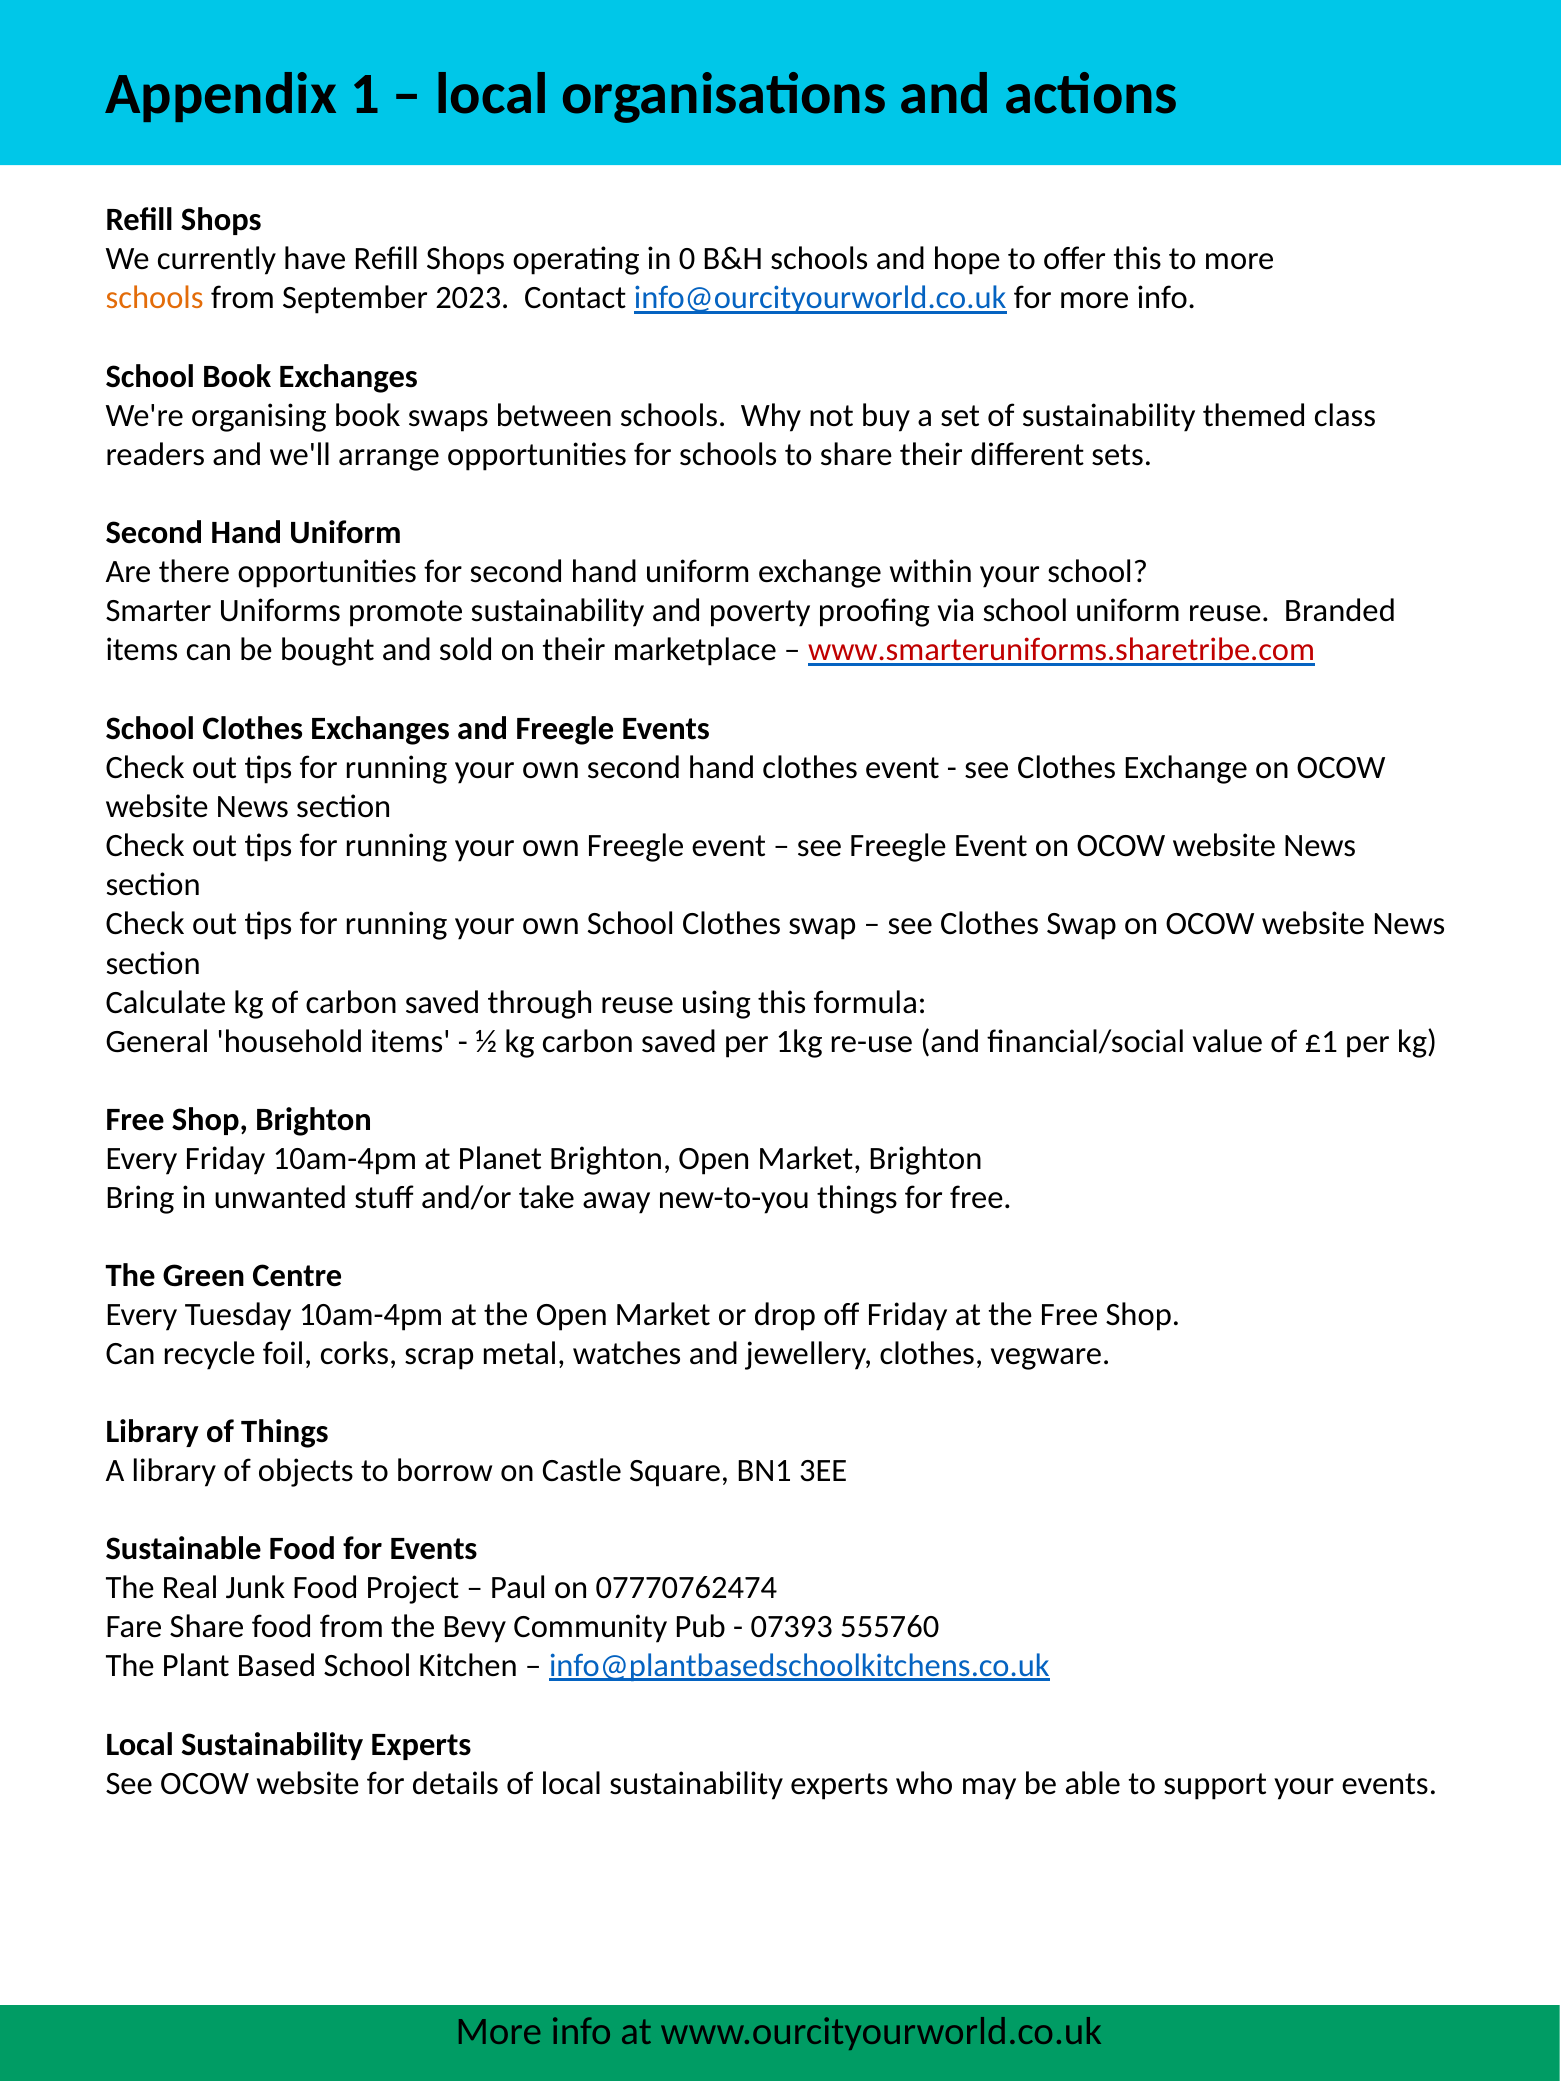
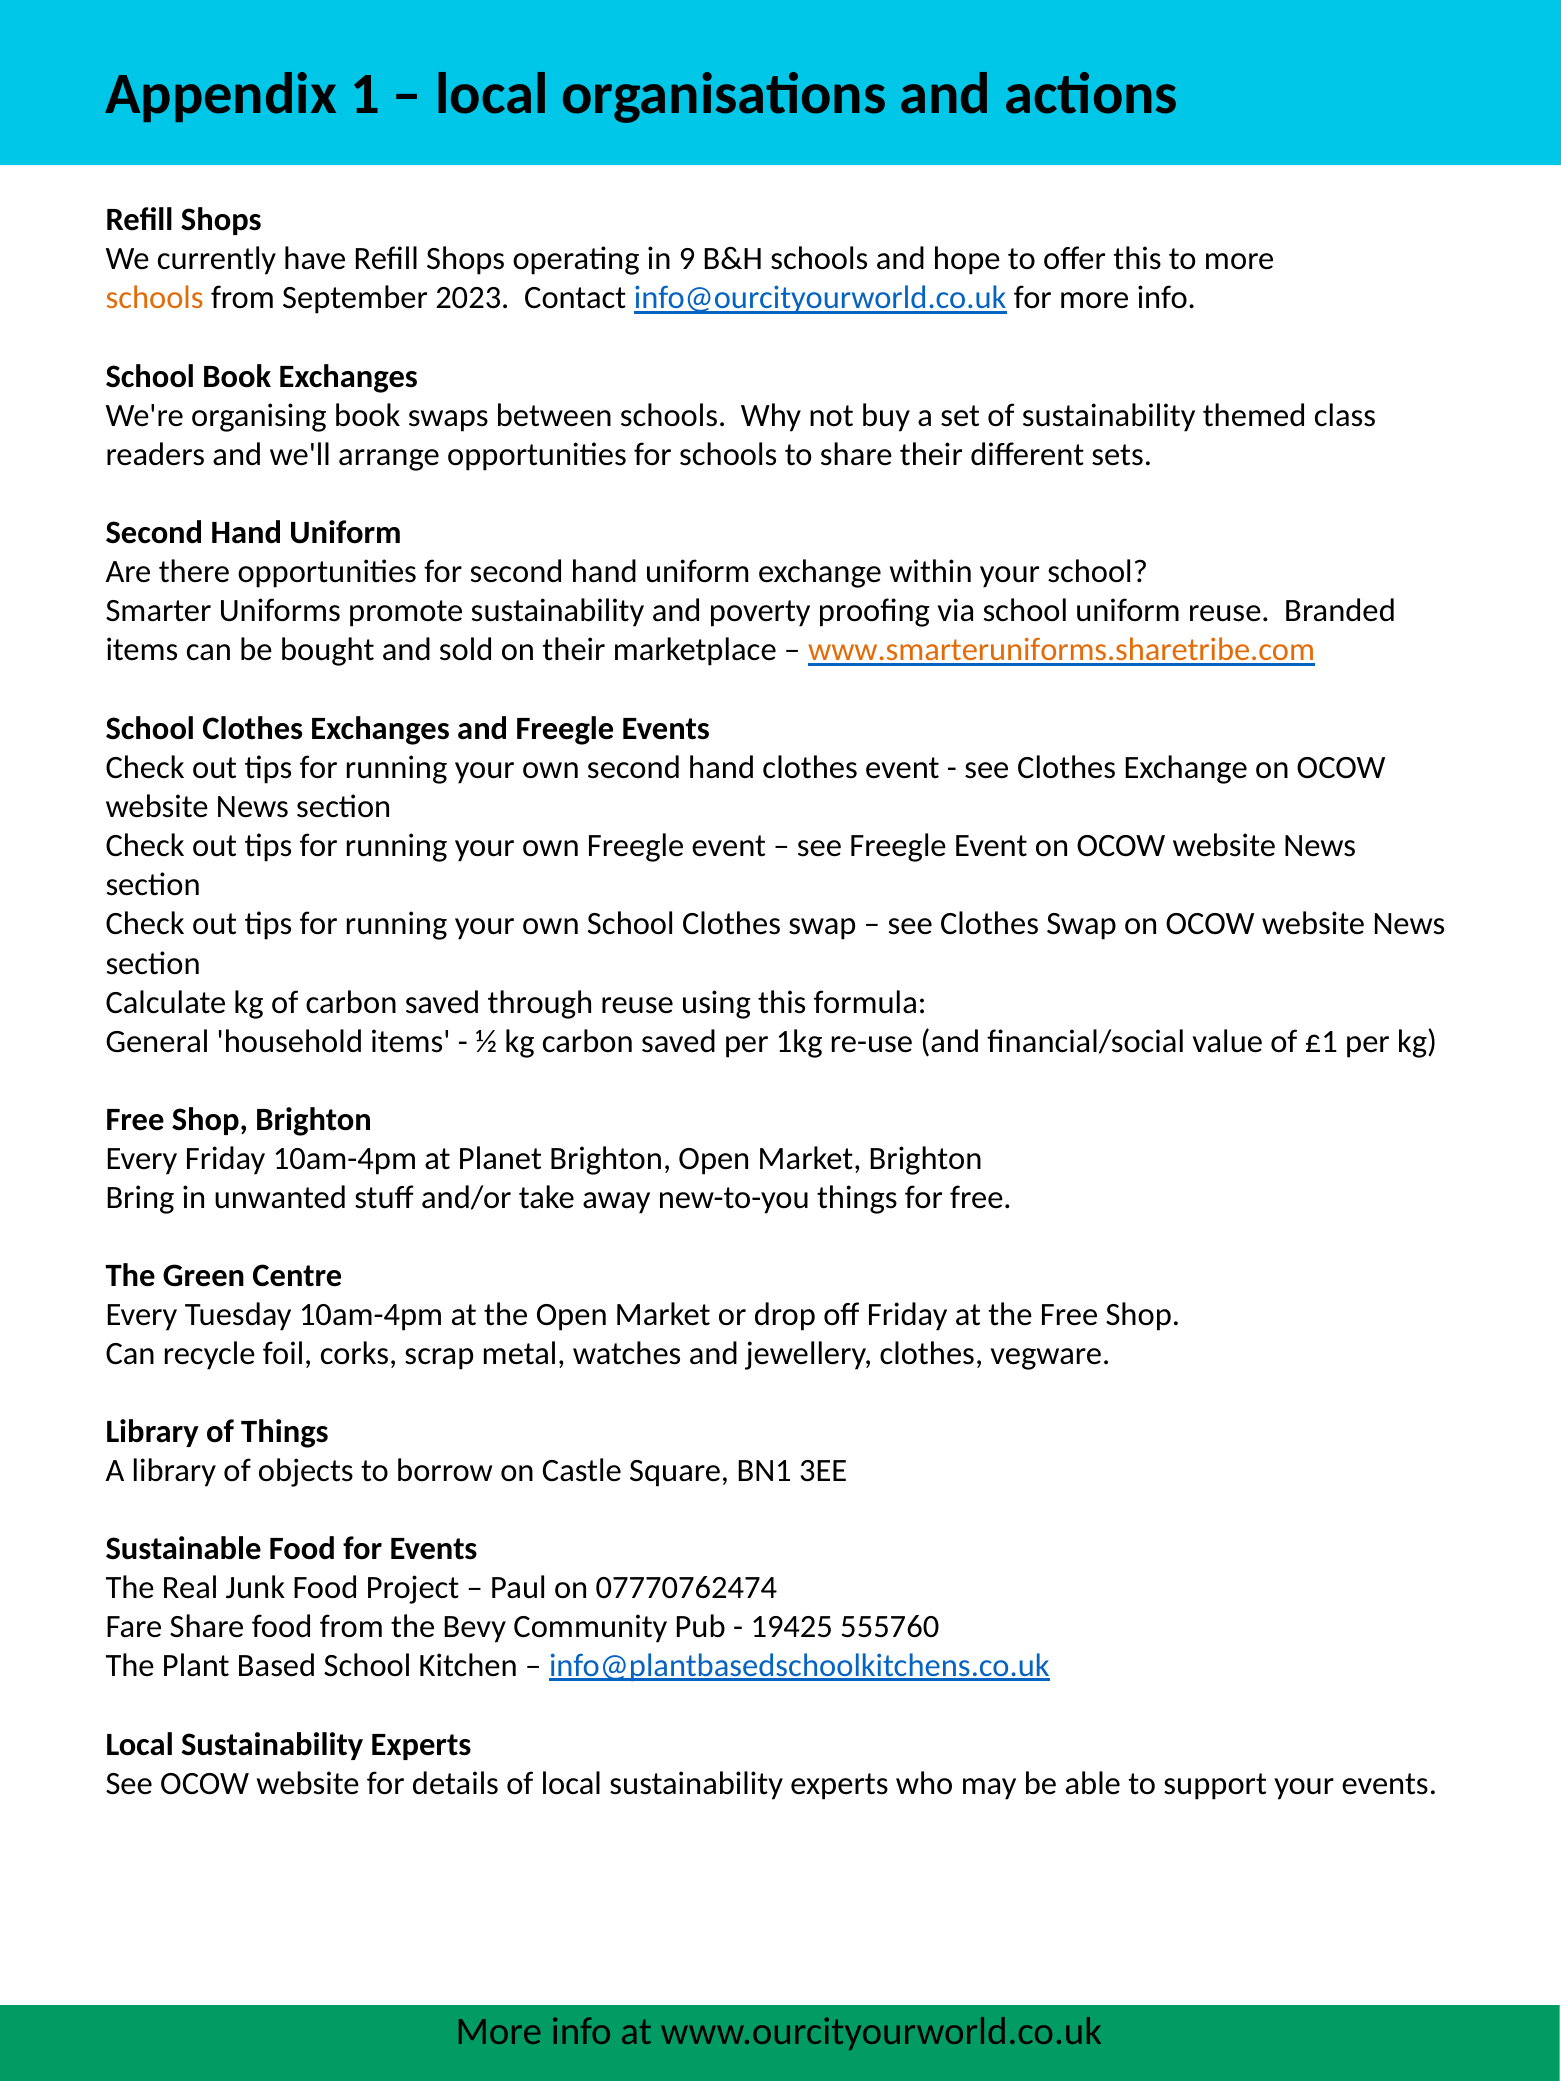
0: 0 -> 9
www.smarteruniforms.sharetribe.com colour: red -> orange
07393: 07393 -> 19425
